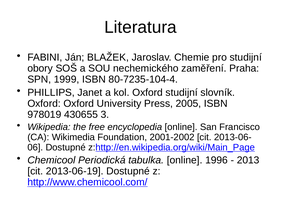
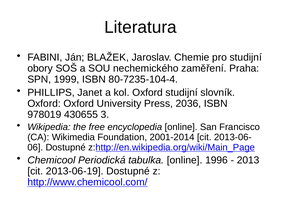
2005: 2005 -> 2036
2001-2002: 2001-2002 -> 2001-2014
